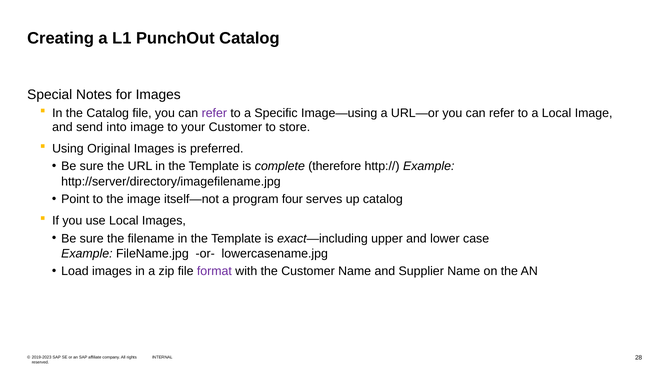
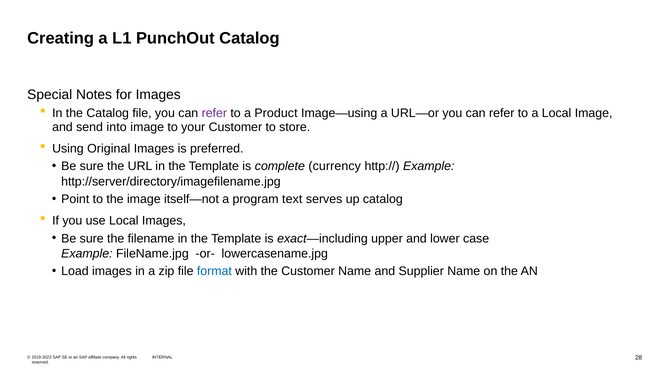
Specific: Specific -> Product
therefore: therefore -> currency
four: four -> text
format colour: purple -> blue
